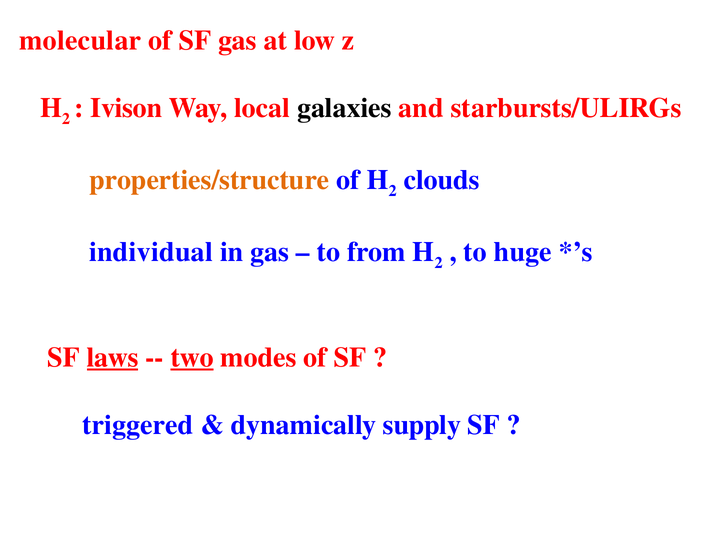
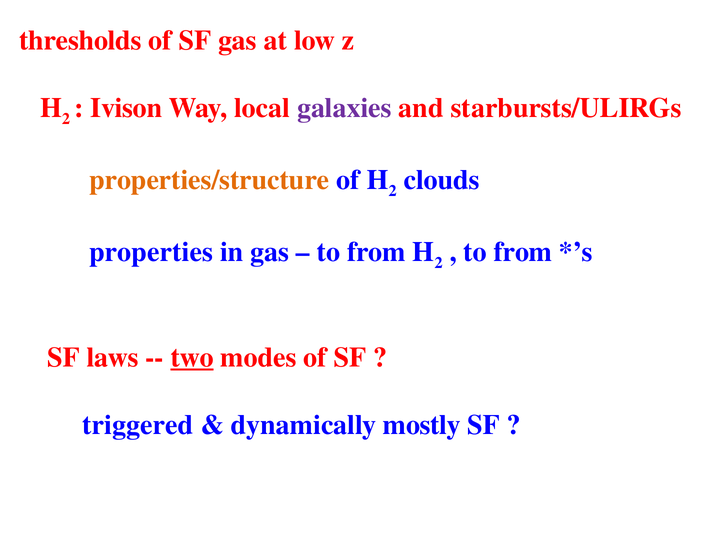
molecular: molecular -> thresholds
galaxies colour: black -> purple
individual: individual -> properties
huge at (523, 252): huge -> from
laws underline: present -> none
supply: supply -> mostly
